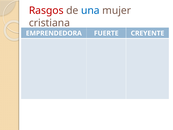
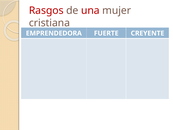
una colour: blue -> red
